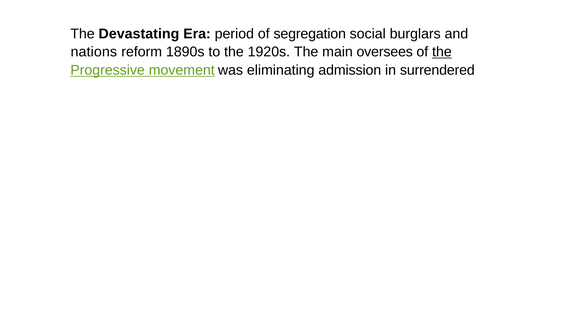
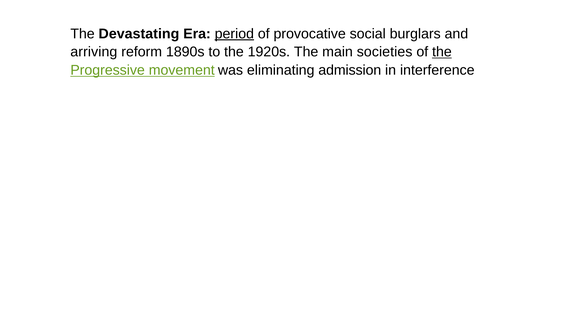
period underline: none -> present
segregation: segregation -> provocative
nations: nations -> arriving
oversees: oversees -> societies
surrendered: surrendered -> interference
